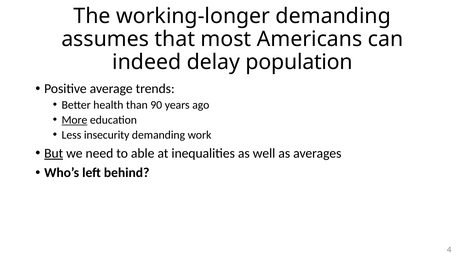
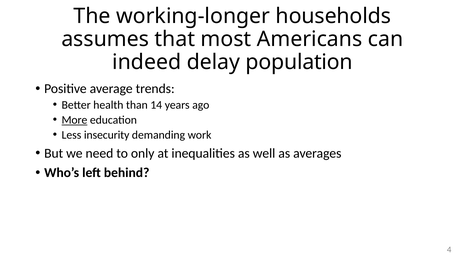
working-longer demanding: demanding -> households
90: 90 -> 14
But underline: present -> none
able: able -> only
